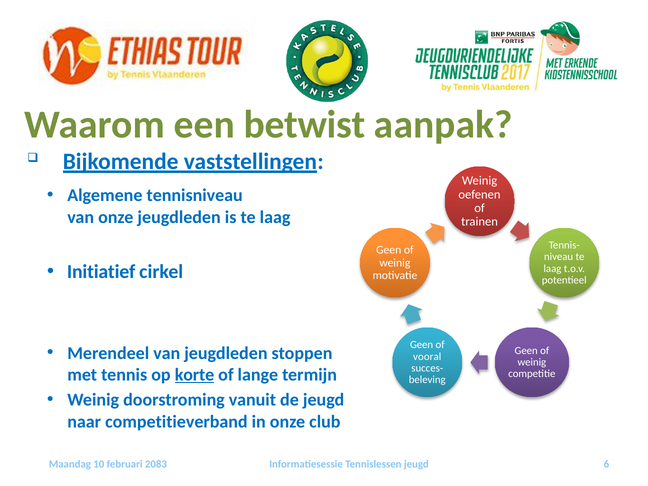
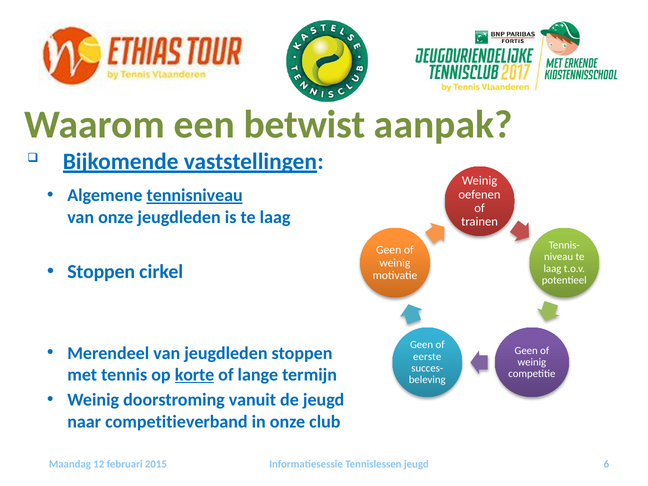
tennisniveau underline: none -> present
Initiatief at (101, 272): Initiatief -> Stoppen
vooral: vooral -> eerste
10: 10 -> 12
2083: 2083 -> 2015
